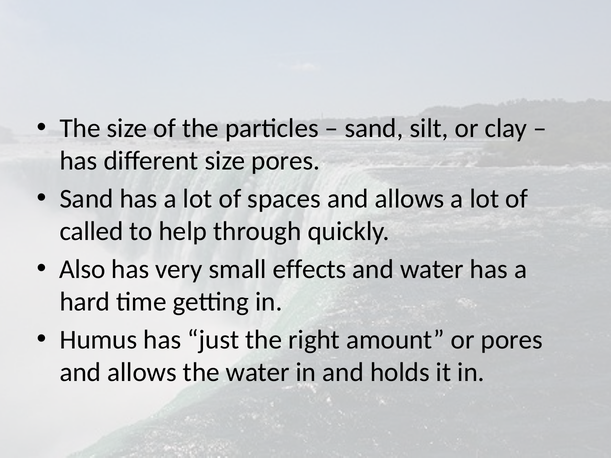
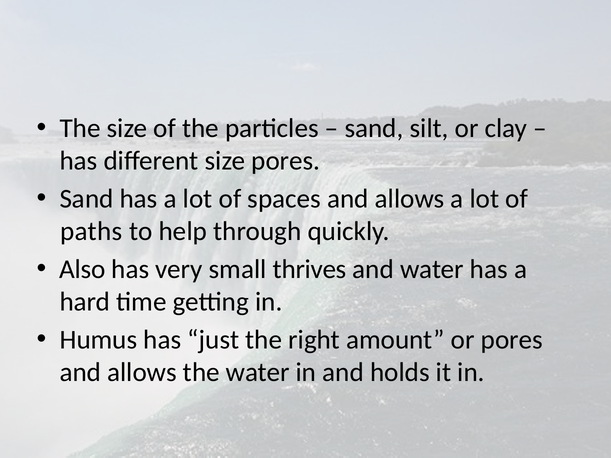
called: called -> paths
effects: effects -> thrives
